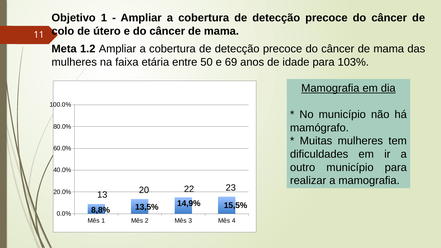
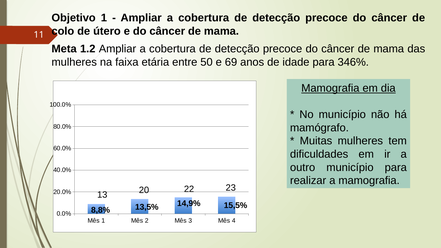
103%: 103% -> 346%
